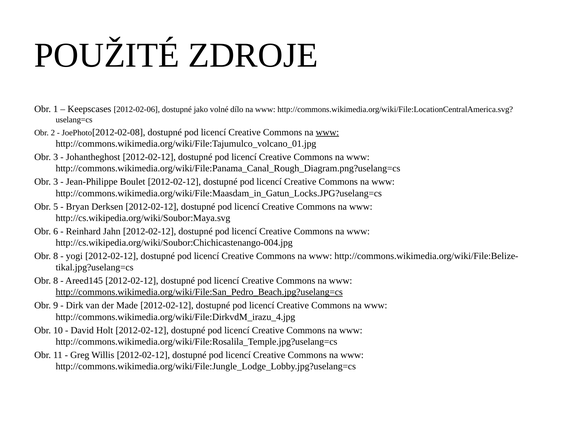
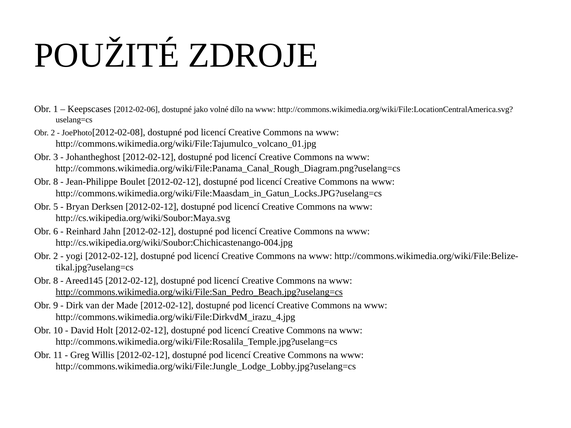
www at (327, 132) underline: present -> none
3 at (56, 182): 3 -> 8
8 at (56, 256): 8 -> 2
